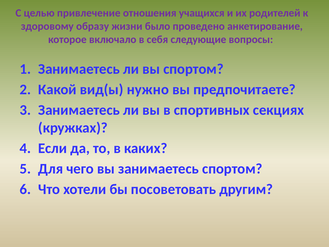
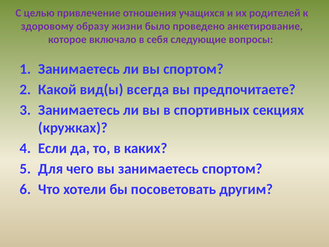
нужно: нужно -> всегда
